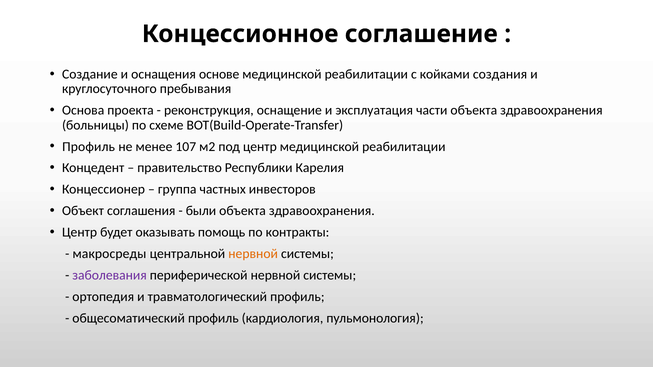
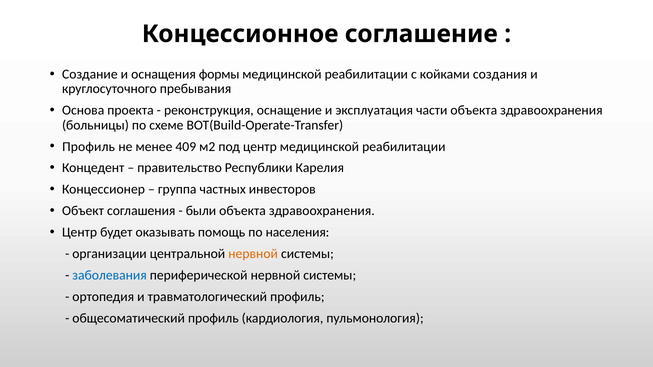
основе: основе -> формы
107: 107 -> 409
контракты: контракты -> населения
макросреды: макросреды -> организации
заболевания colour: purple -> blue
